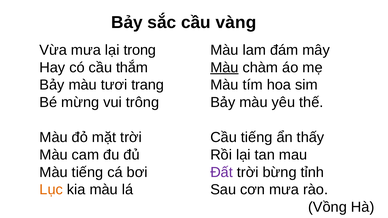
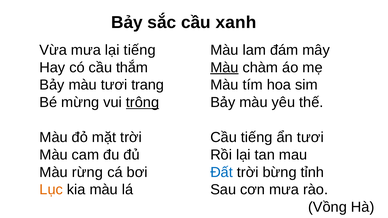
vàng: vàng -> xanh
lại trong: trong -> tiếng
trông underline: none -> present
ẩn thấy: thấy -> tươi
Màu tiếng: tiếng -> rừng
Đất colour: purple -> blue
